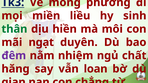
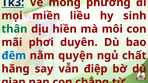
ngạt: ngạt -> phơi
đêm colour: purple -> blue
nhiệm: nhiệm -> quyện
loan: loan -> điệp
